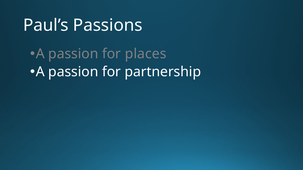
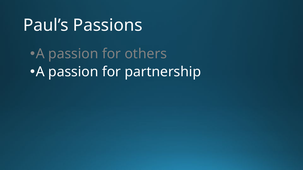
places: places -> others
